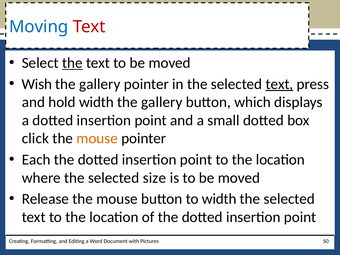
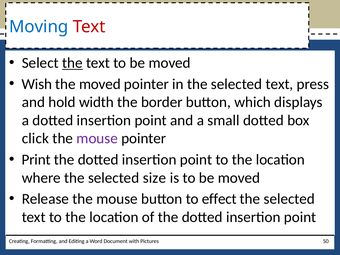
gallery at (100, 84): gallery -> moved
text at (279, 84) underline: present -> none
gallery at (162, 102): gallery -> border
mouse at (97, 138) colour: orange -> purple
Each: Each -> Print
to width: width -> effect
